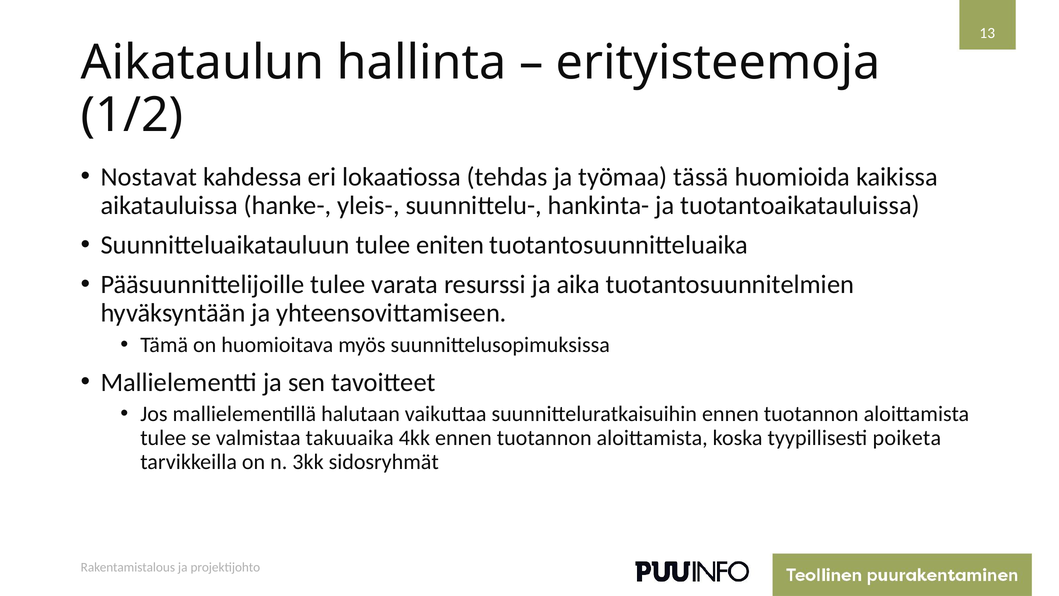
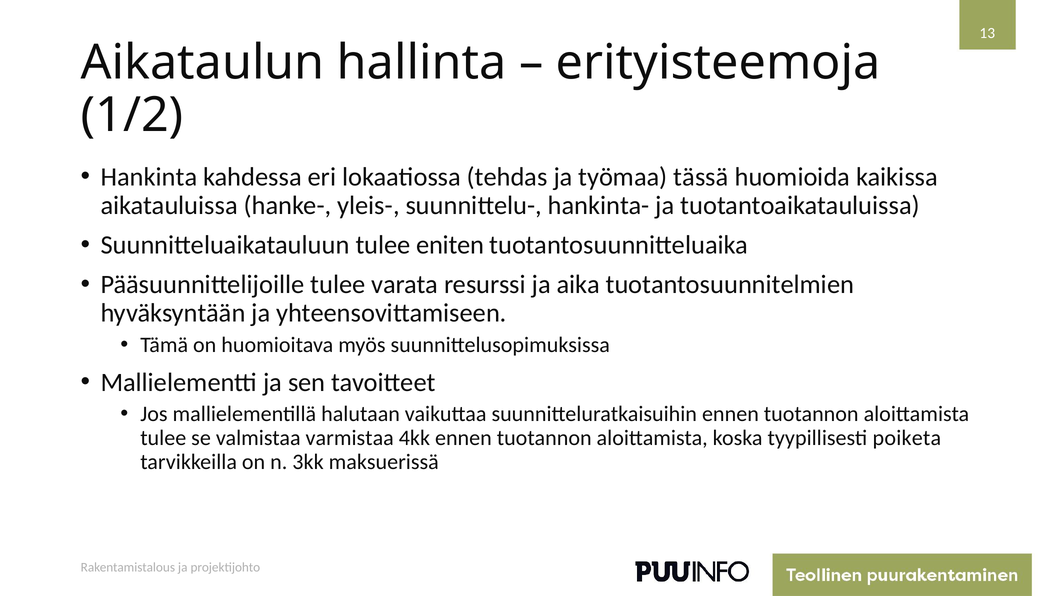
Nostavat: Nostavat -> Hankinta
takuuaika: takuuaika -> varmistaa
sidosryhmät: sidosryhmät -> maksuerissä
